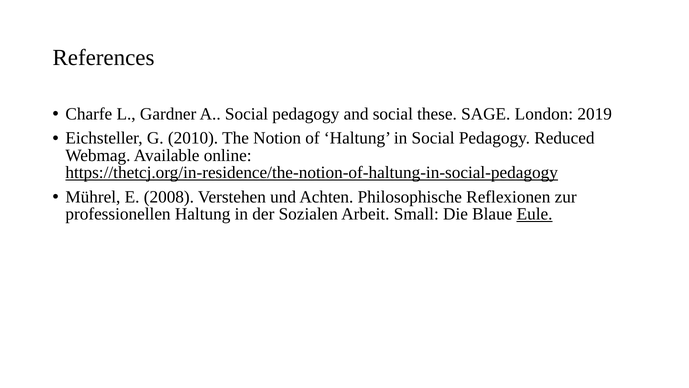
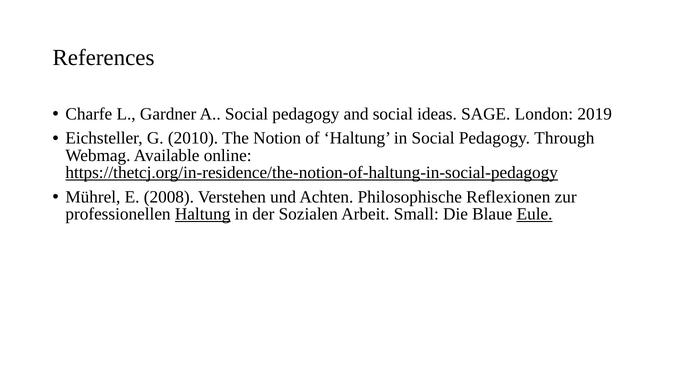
these: these -> ideas
Reduced: Reduced -> Through
Haltung at (203, 214) underline: none -> present
